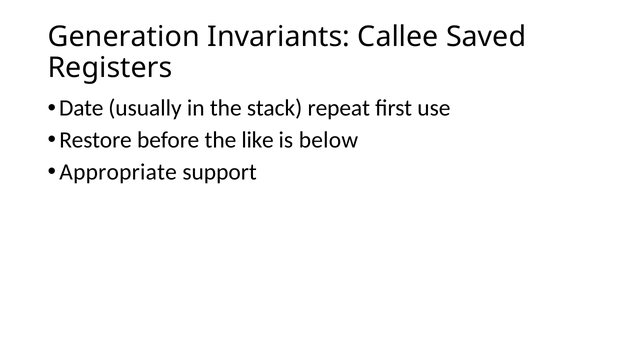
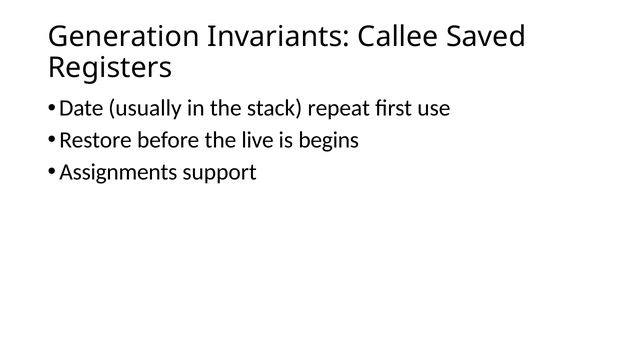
like: like -> live
below: below -> begins
Appropriate: Appropriate -> Assignments
